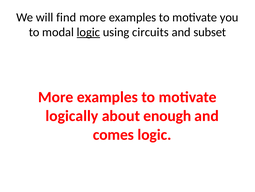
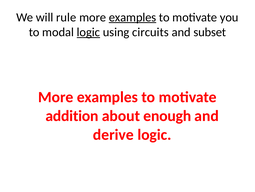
find: find -> rule
examples at (133, 17) underline: none -> present
logically: logically -> addition
comes: comes -> derive
